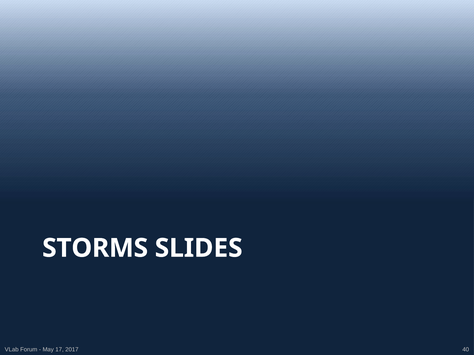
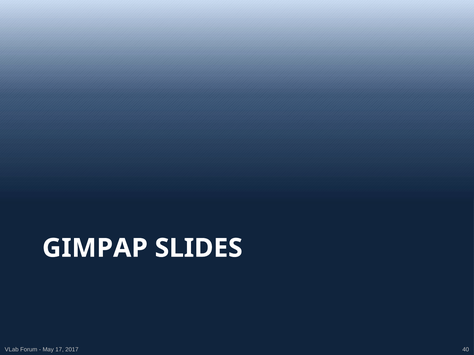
STORMS: STORMS -> GIMPAP
